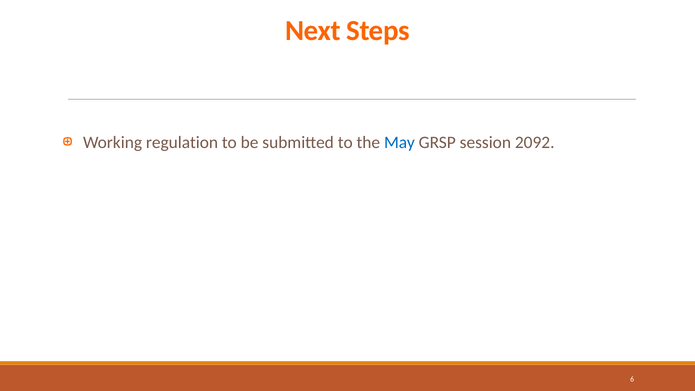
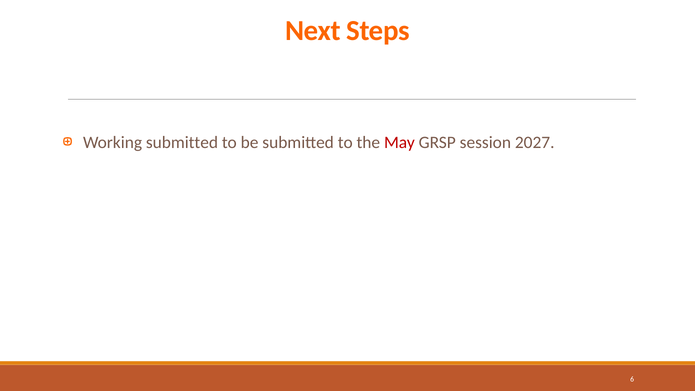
Working regulation: regulation -> submitted
May colour: blue -> red
2092: 2092 -> 2027
